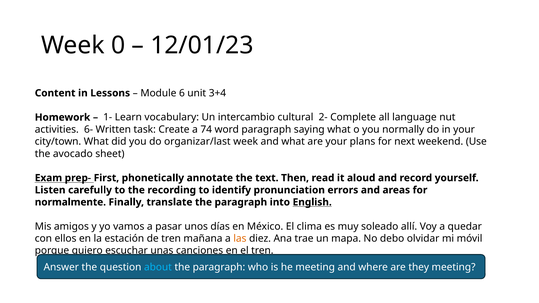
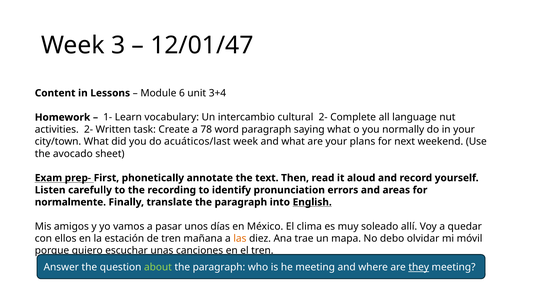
0: 0 -> 3
12/01/23: 12/01/23 -> 12/01/47
activities 6-: 6- -> 2-
74: 74 -> 78
organizar/last: organizar/last -> acuáticos/last
about colour: light blue -> light green
they underline: none -> present
